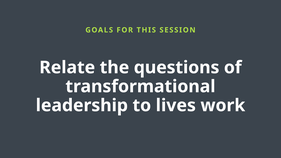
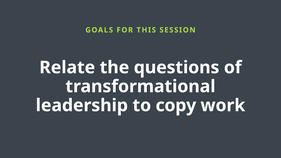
lives: lives -> copy
